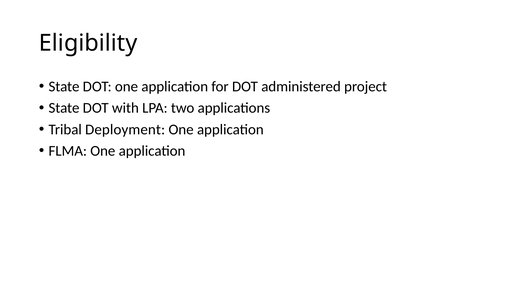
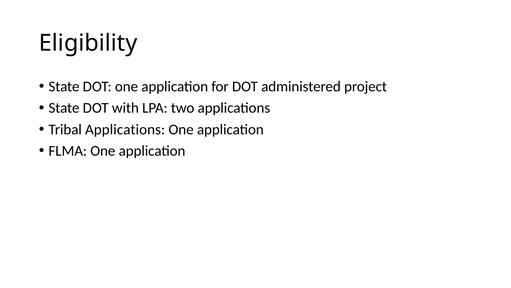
Tribal Deployment: Deployment -> Applications
